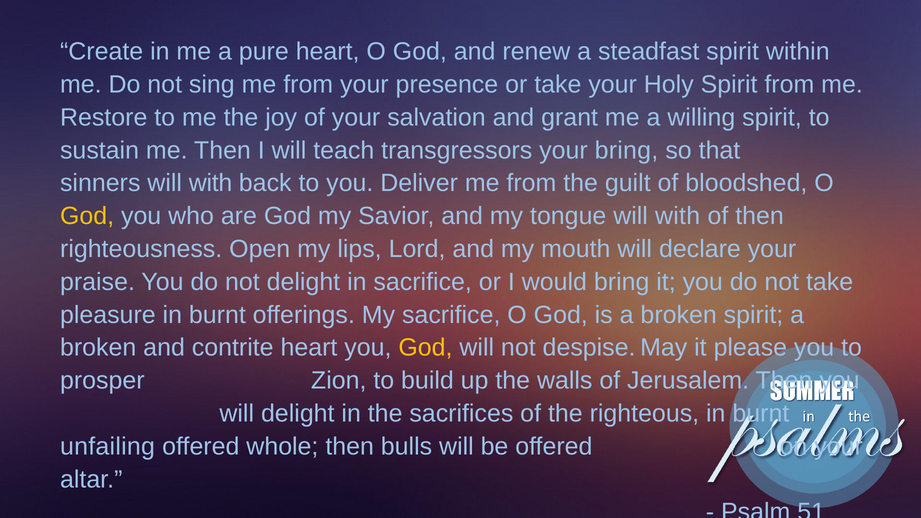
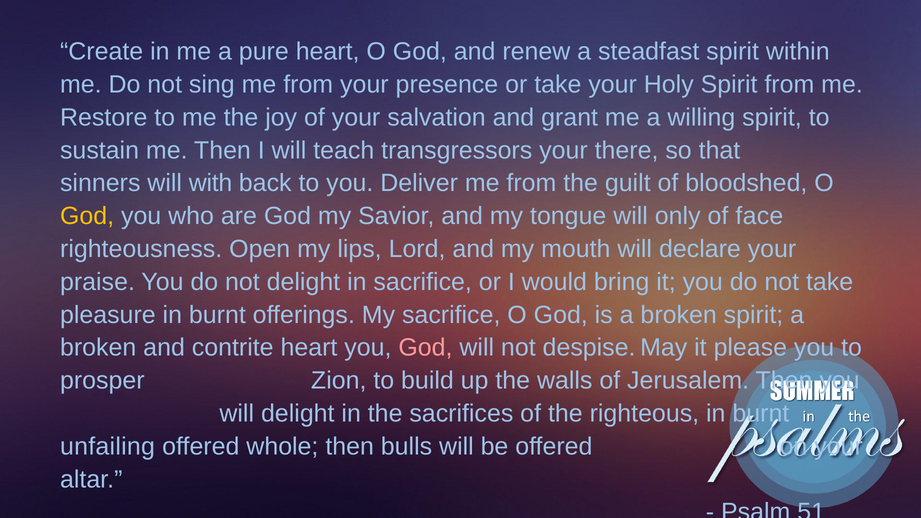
your bring: bring -> there
tongue will with: with -> only
of then: then -> face
God at (425, 348) colour: yellow -> pink
